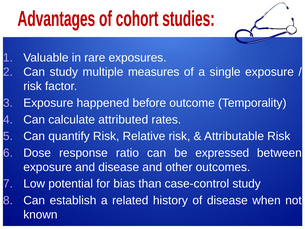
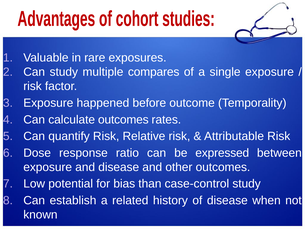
measures: measures -> compares
calculate attributed: attributed -> outcomes
